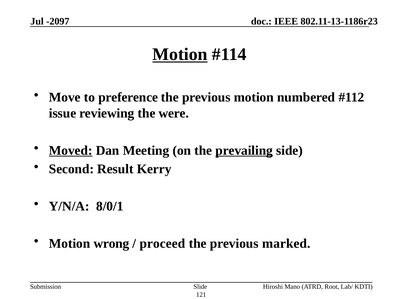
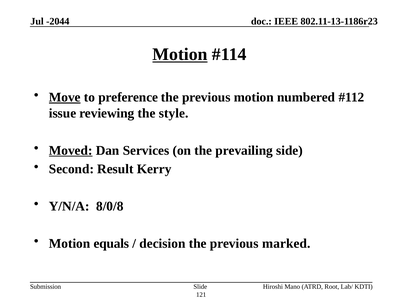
-2097: -2097 -> -2044
Move underline: none -> present
were: were -> style
Meeting: Meeting -> Services
prevailing underline: present -> none
8/0/1: 8/0/1 -> 8/0/8
wrong: wrong -> equals
proceed: proceed -> decision
